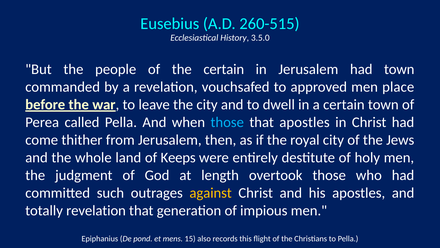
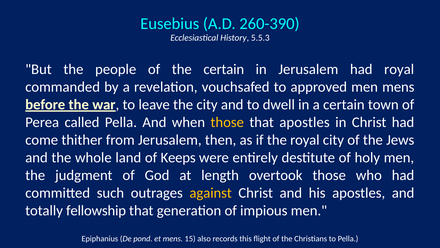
260-515: 260-515 -> 260-390
3.5.0: 3.5.0 -> 5.5.3
had town: town -> royal
men place: place -> mens
those at (227, 122) colour: light blue -> yellow
totally revelation: revelation -> fellowship
